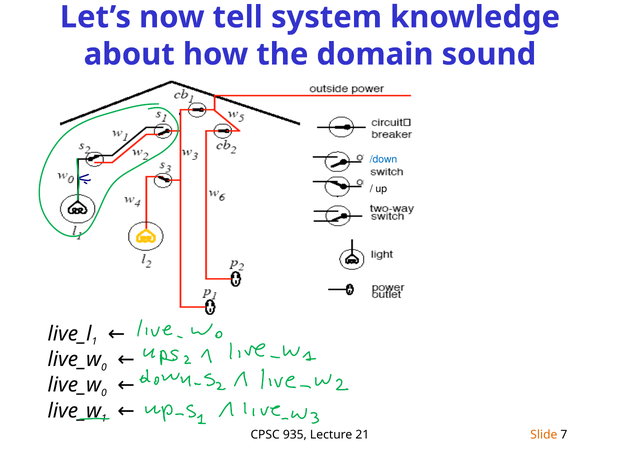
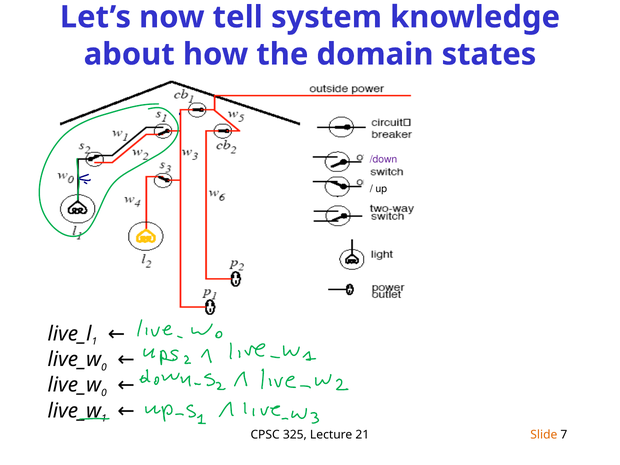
sound: sound -> states
/down colour: blue -> purple
935: 935 -> 325
